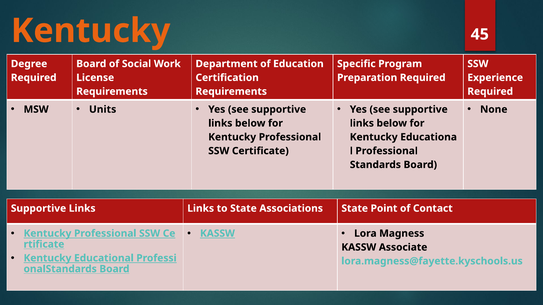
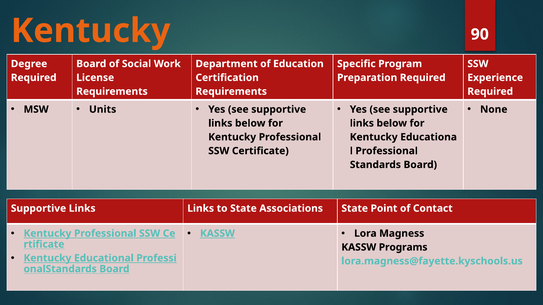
45: 45 -> 90
Associate: Associate -> Programs
